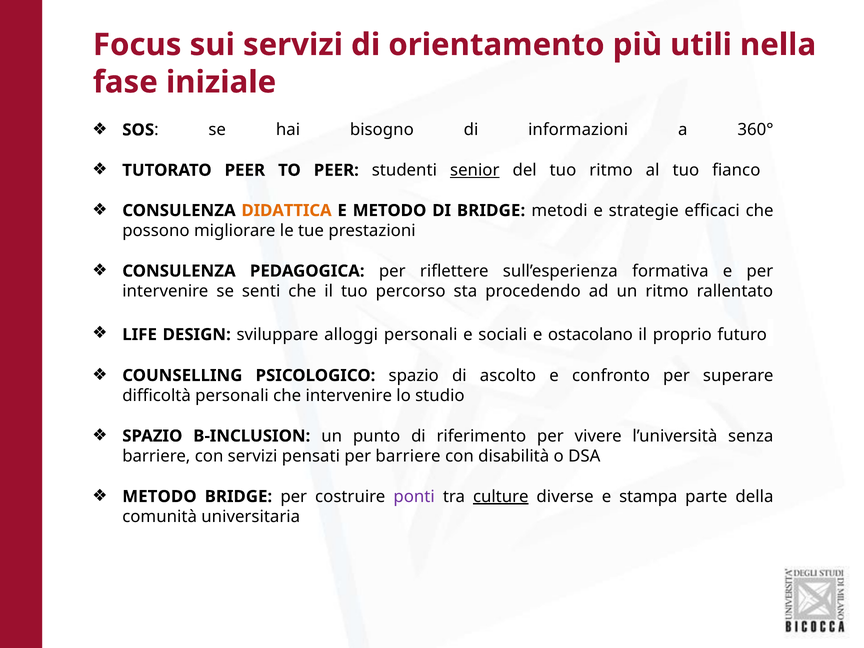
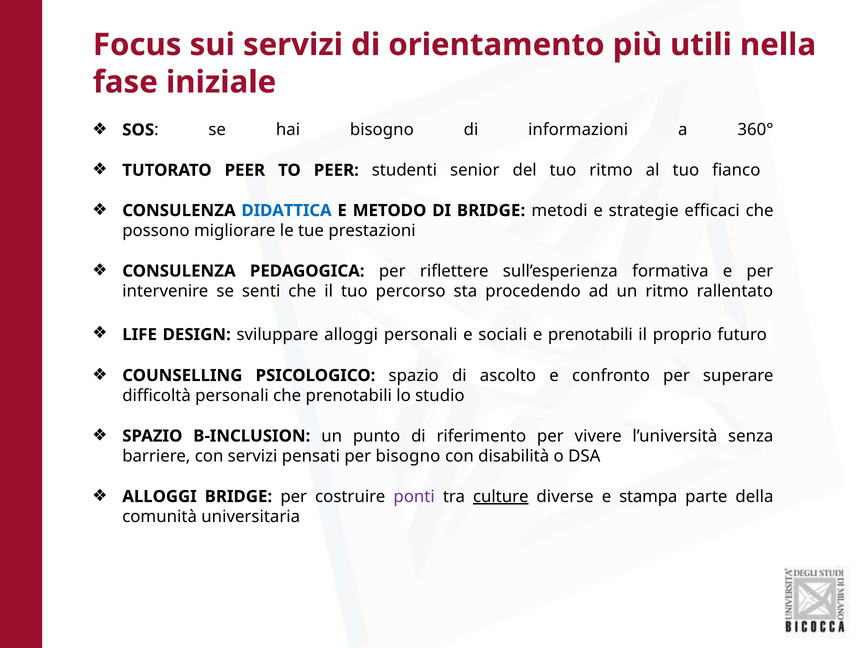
senior underline: present -> none
DIDATTICA colour: orange -> blue
e ostacolano: ostacolano -> prenotabili
che intervenire: intervenire -> prenotabili
per barriere: barriere -> bisogno
METODO at (159, 497): METODO -> ALLOGGI
